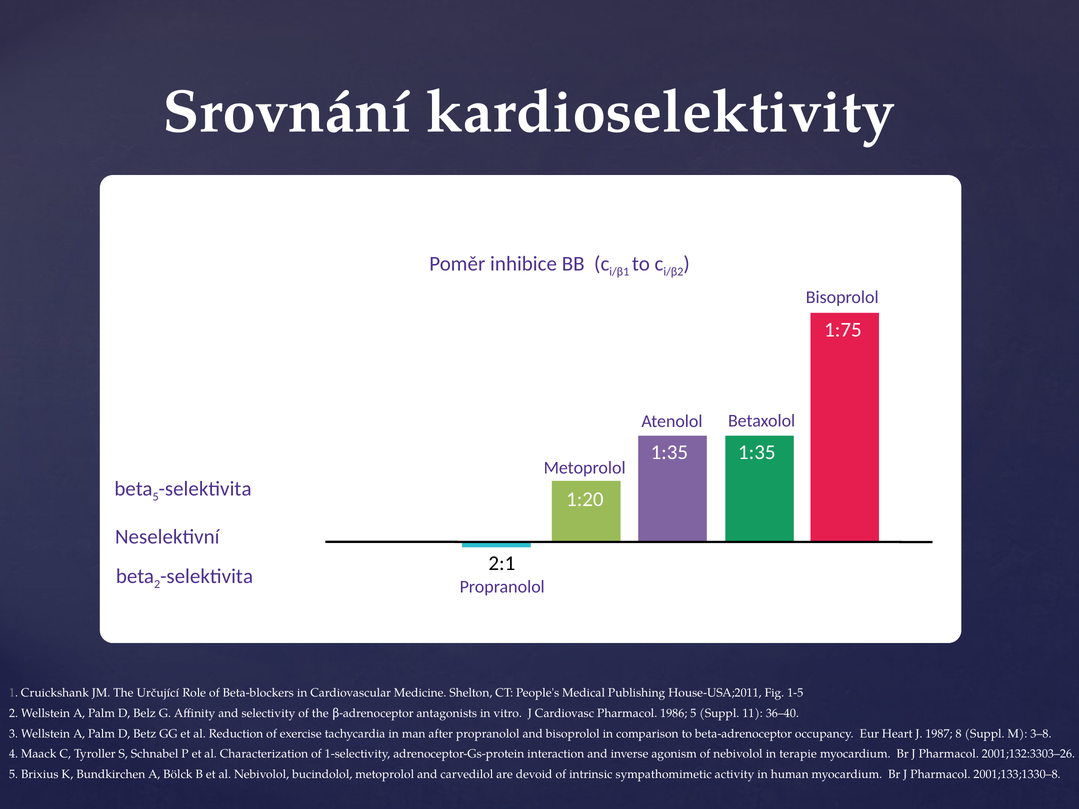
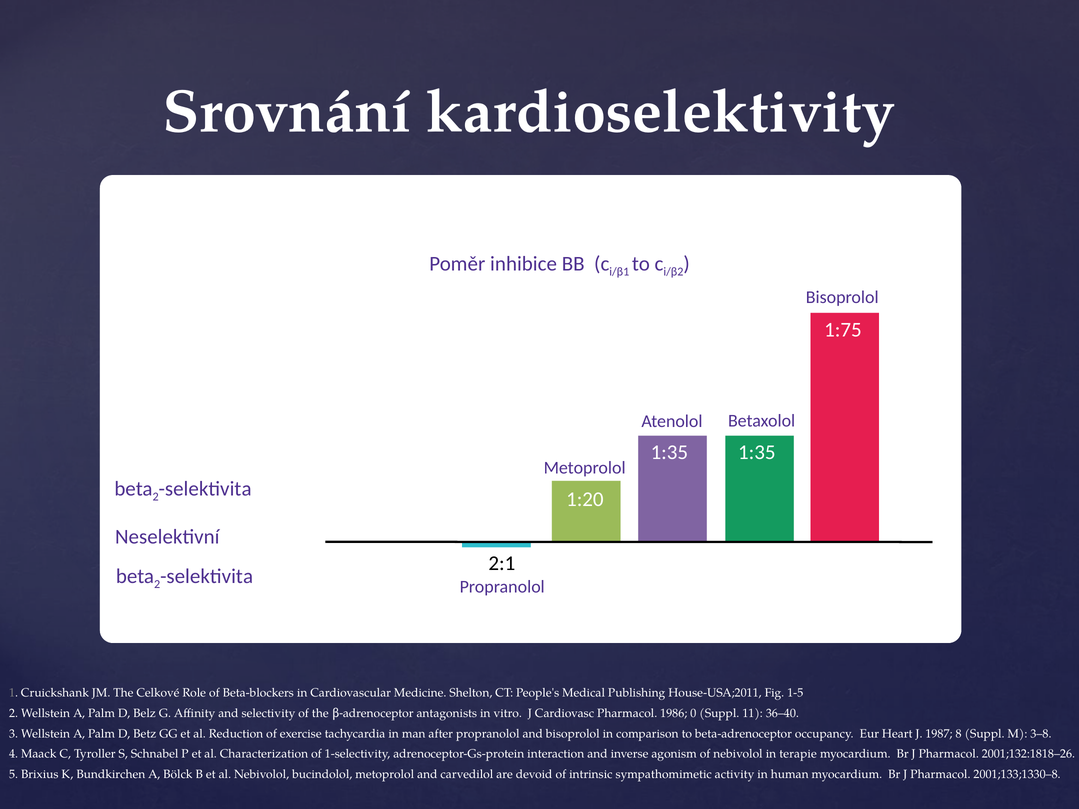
5 at (156, 497): 5 -> 2
Určující: Určující -> Celkové
1986 5: 5 -> 0
2001;132:3303–26: 2001;132:3303–26 -> 2001;132:1818–26
